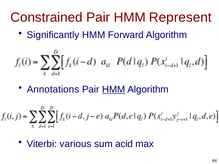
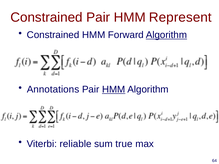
Significantly at (53, 35): Significantly -> Constrained
Algorithm at (166, 35) underline: none -> present
various: various -> reliable
acid: acid -> true
